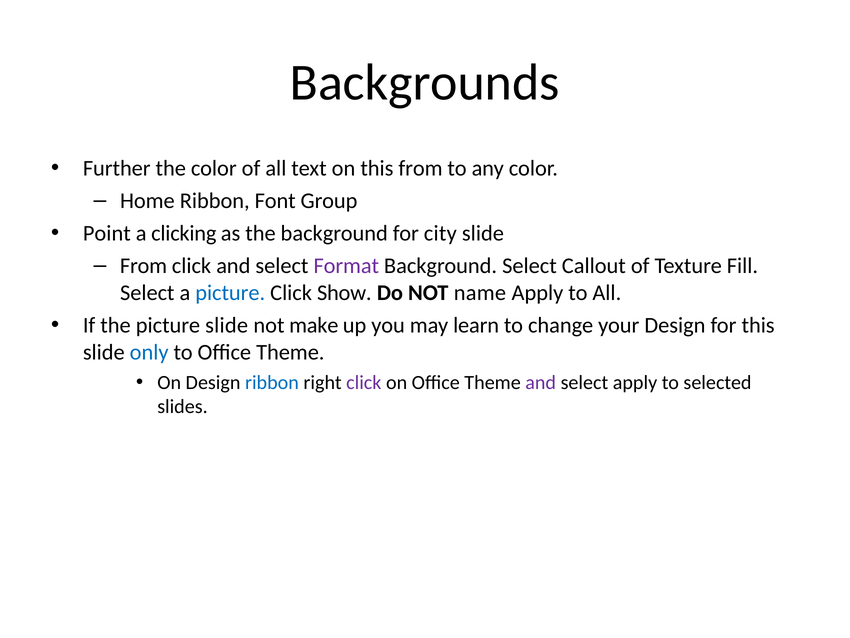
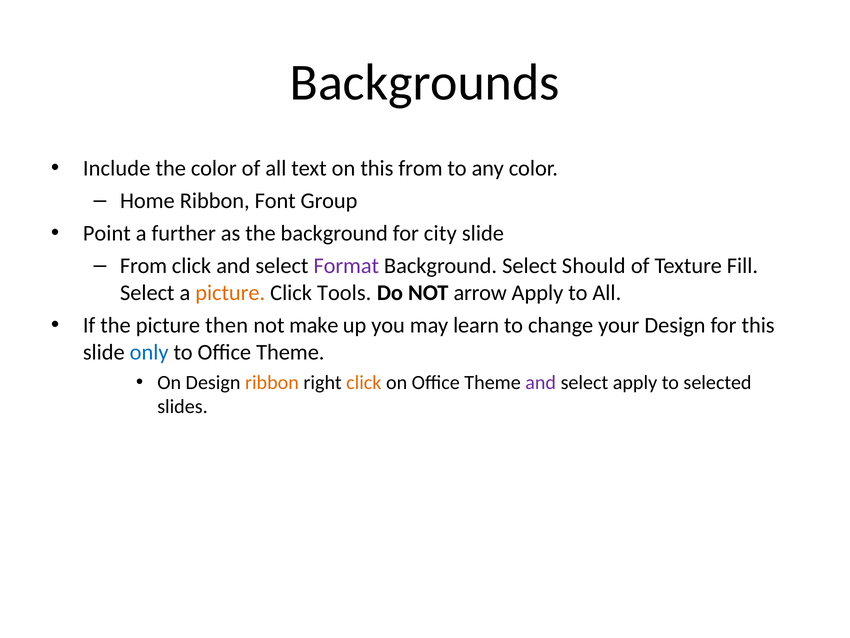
Further: Further -> Include
clicking: clicking -> further
Callout: Callout -> Should
picture at (230, 293) colour: blue -> orange
Show: Show -> Tools
name: name -> arrow
picture slide: slide -> then
ribbon at (272, 382) colour: blue -> orange
click at (364, 382) colour: purple -> orange
